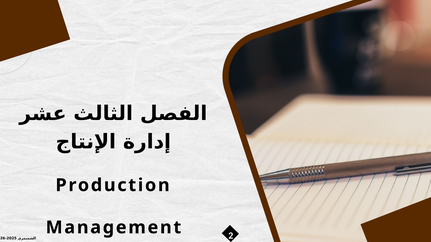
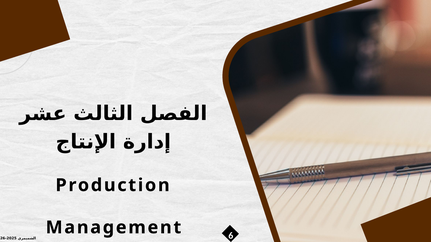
2: 2 -> 6
